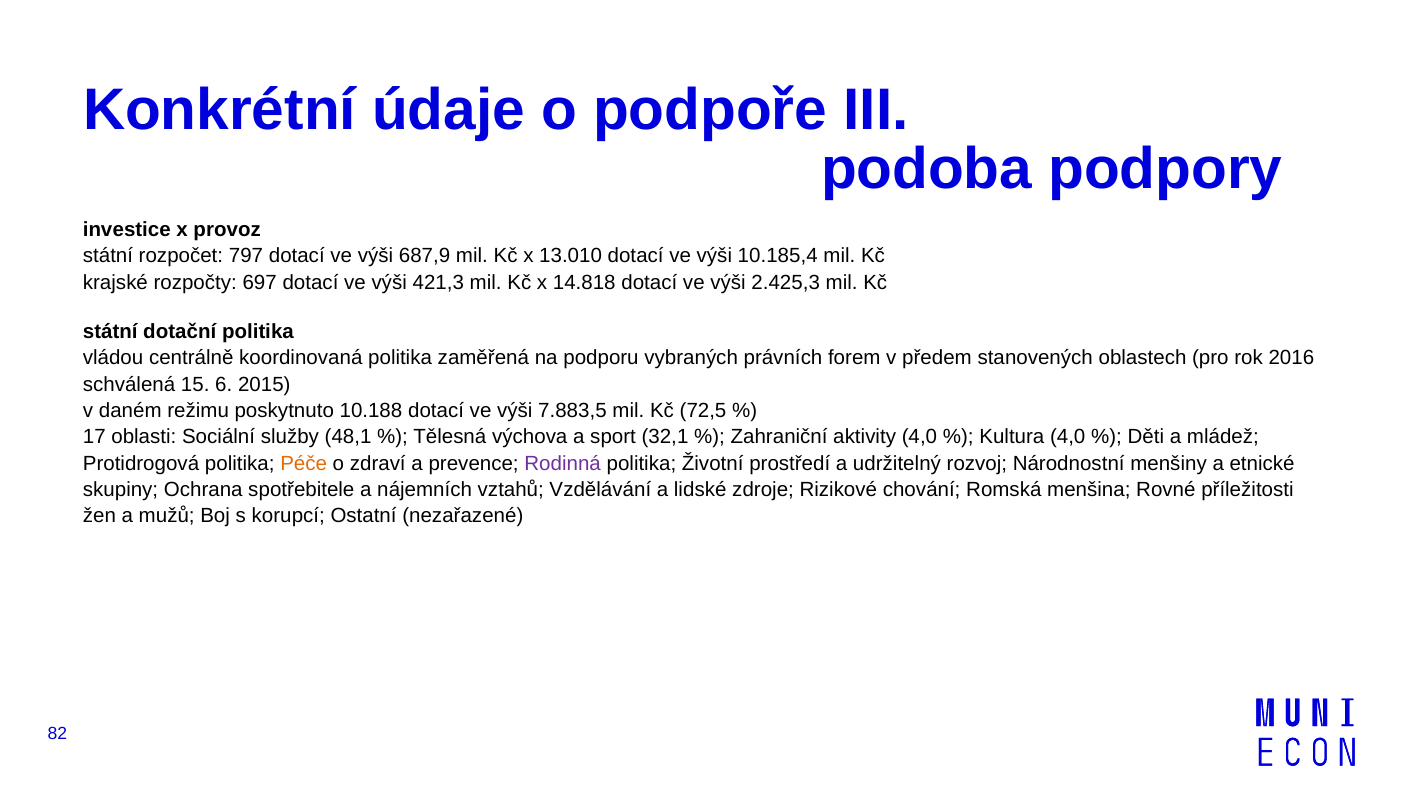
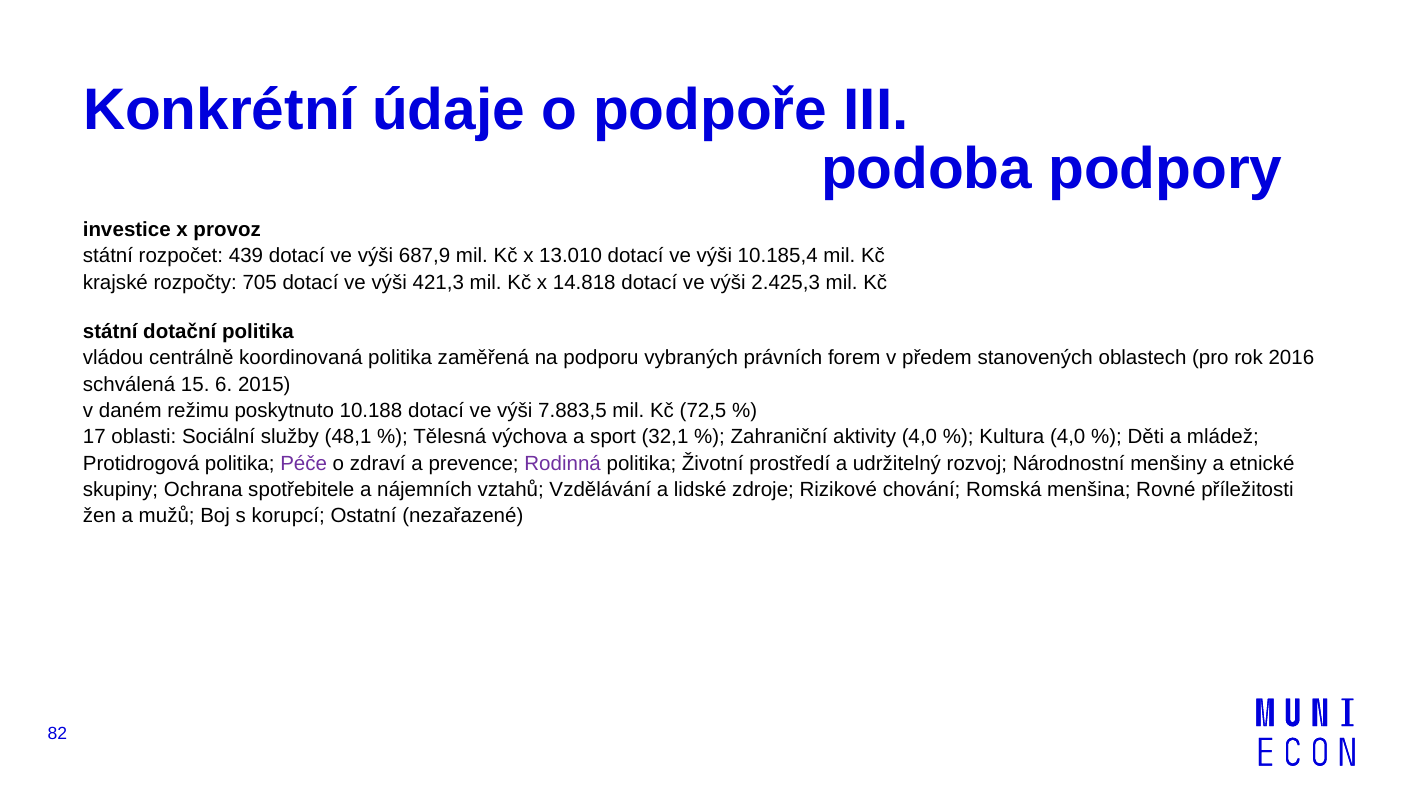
797: 797 -> 439
697: 697 -> 705
Péče colour: orange -> purple
